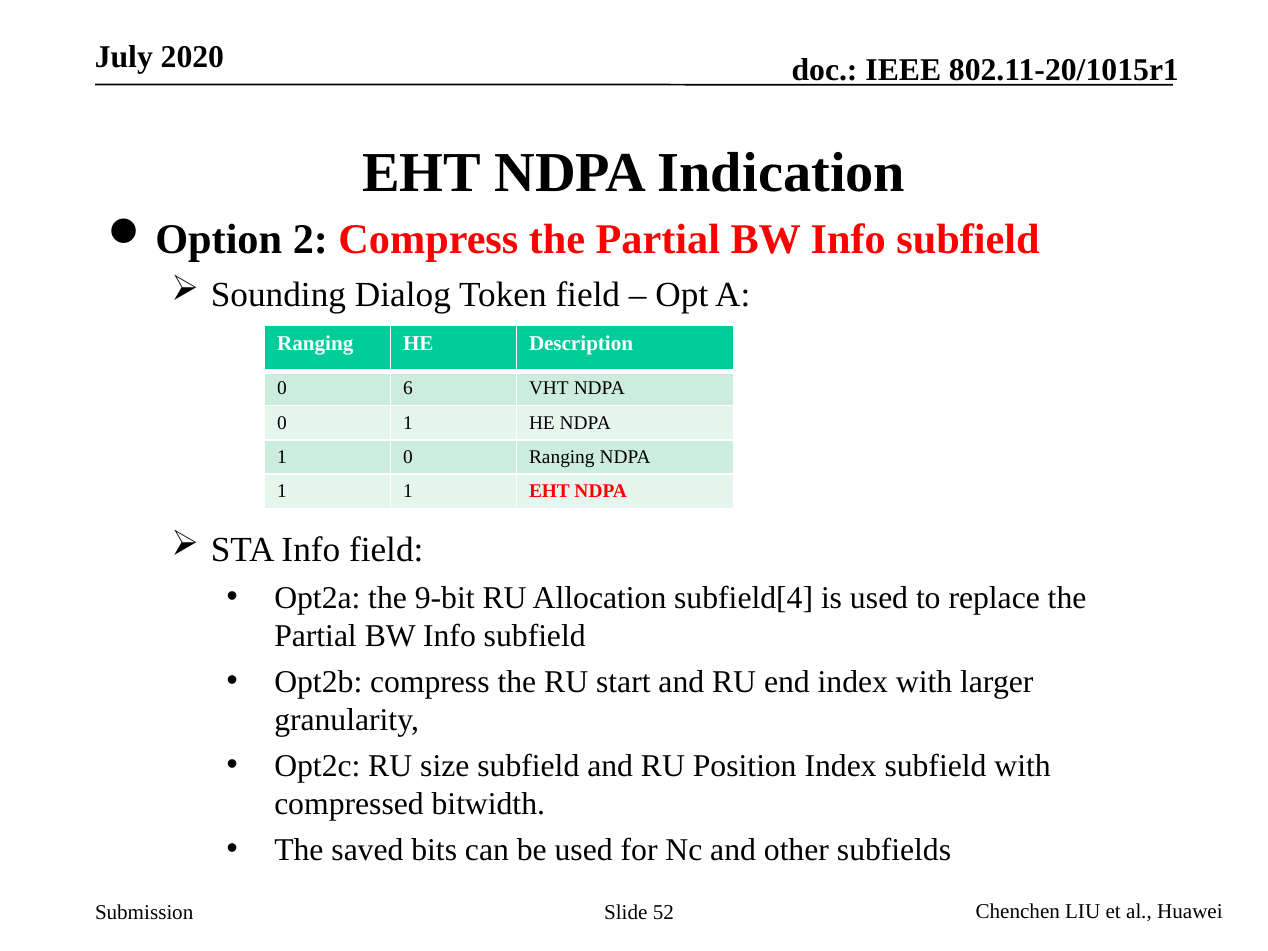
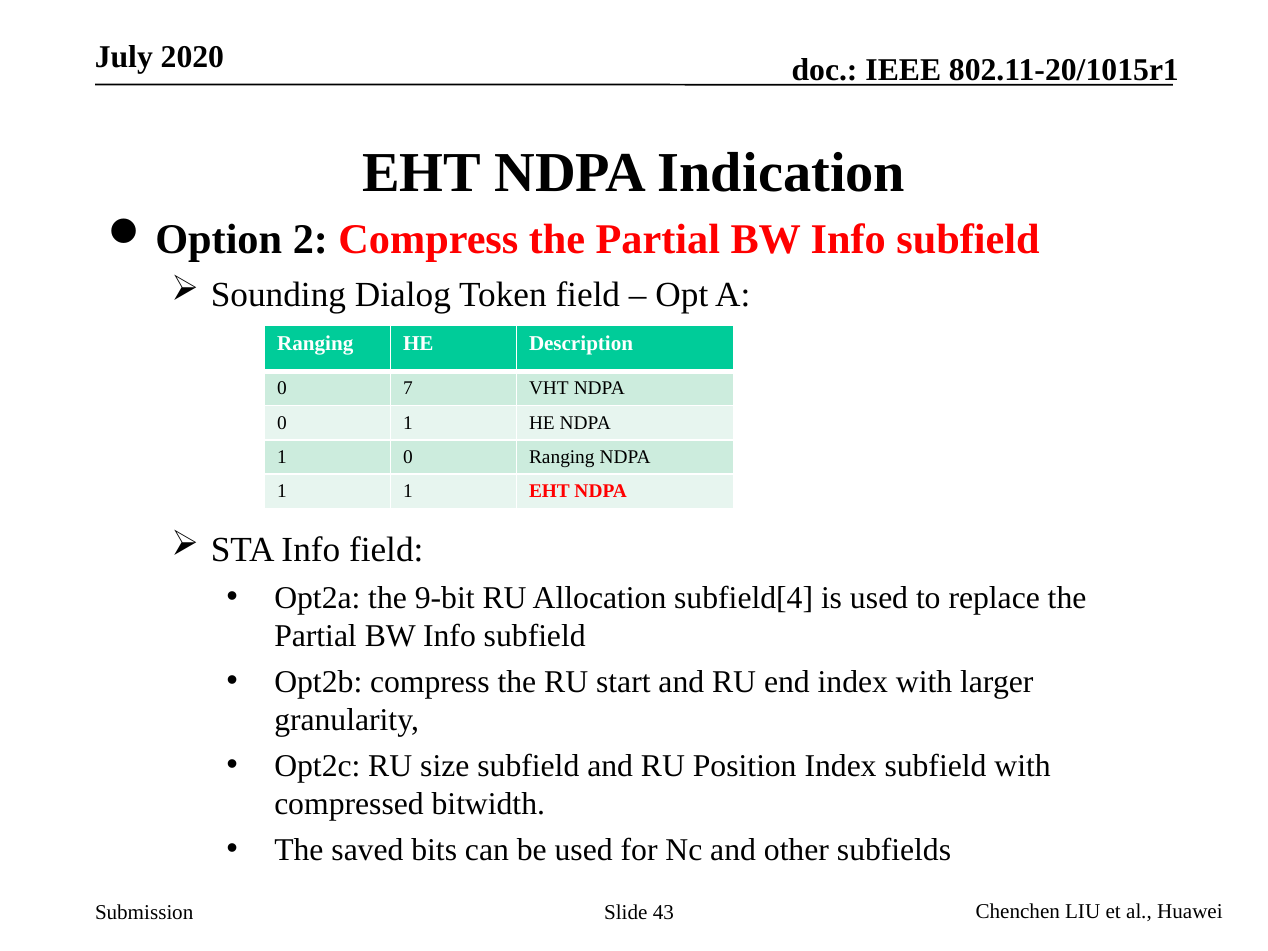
6: 6 -> 7
52: 52 -> 43
